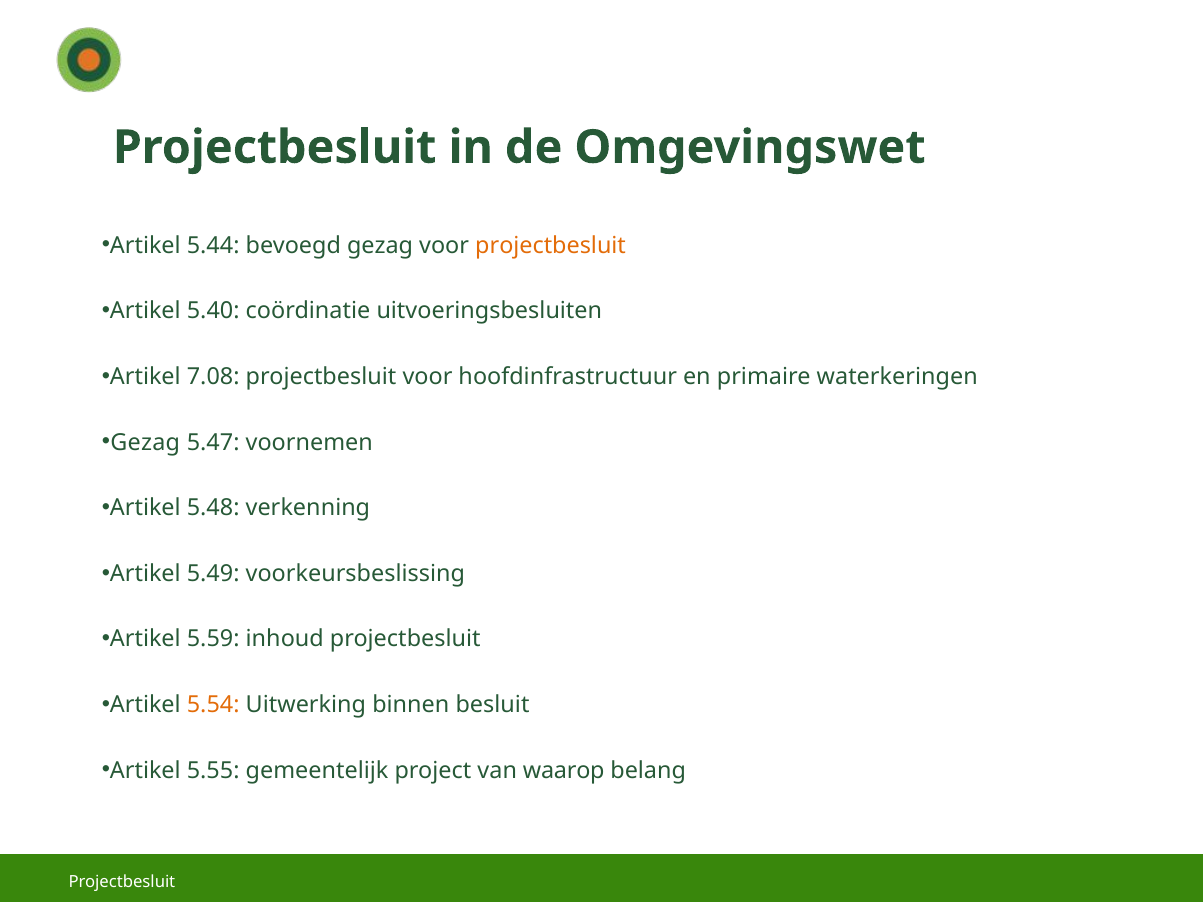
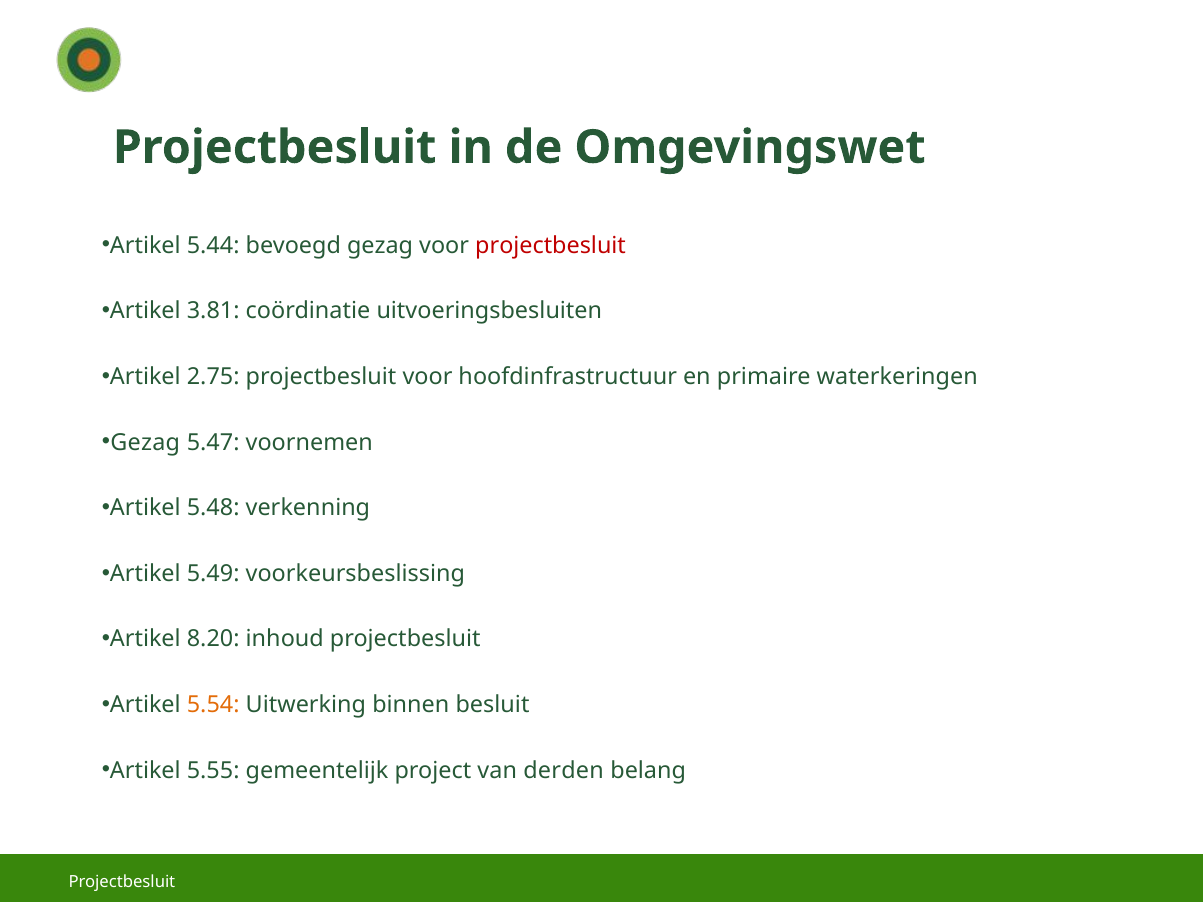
projectbesluit at (551, 245) colour: orange -> red
5.40: 5.40 -> 3.81
7.08: 7.08 -> 2.75
5.59: 5.59 -> 8.20
waarop: waarop -> derden
